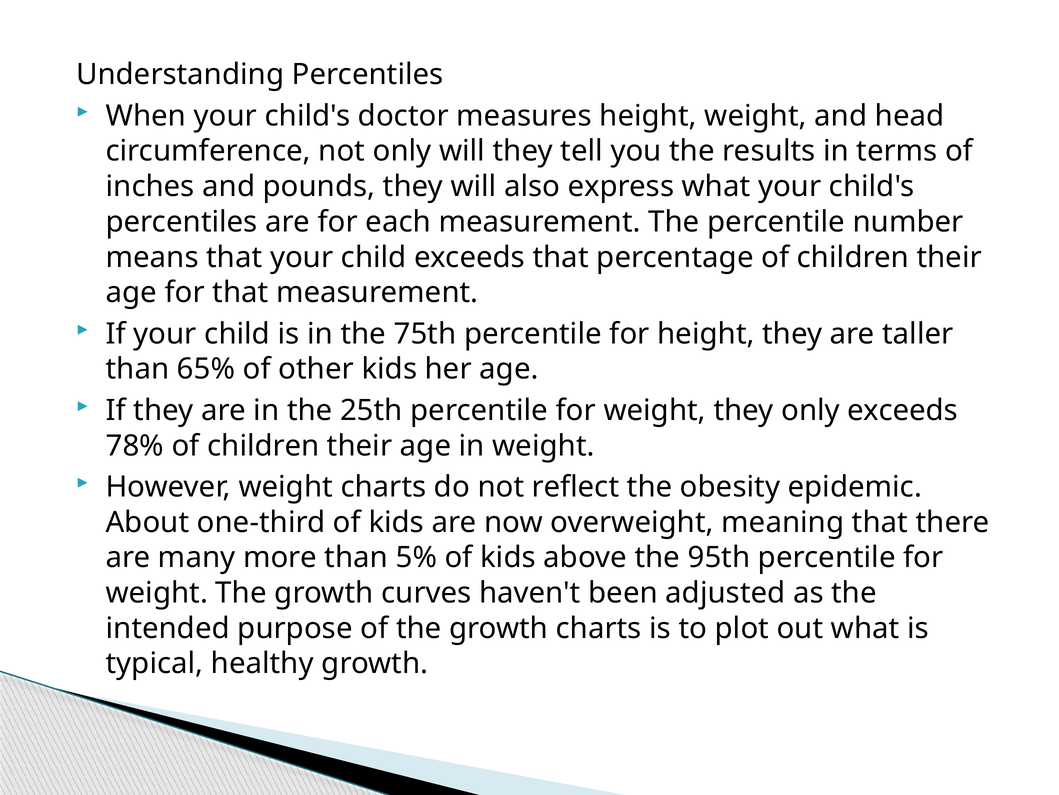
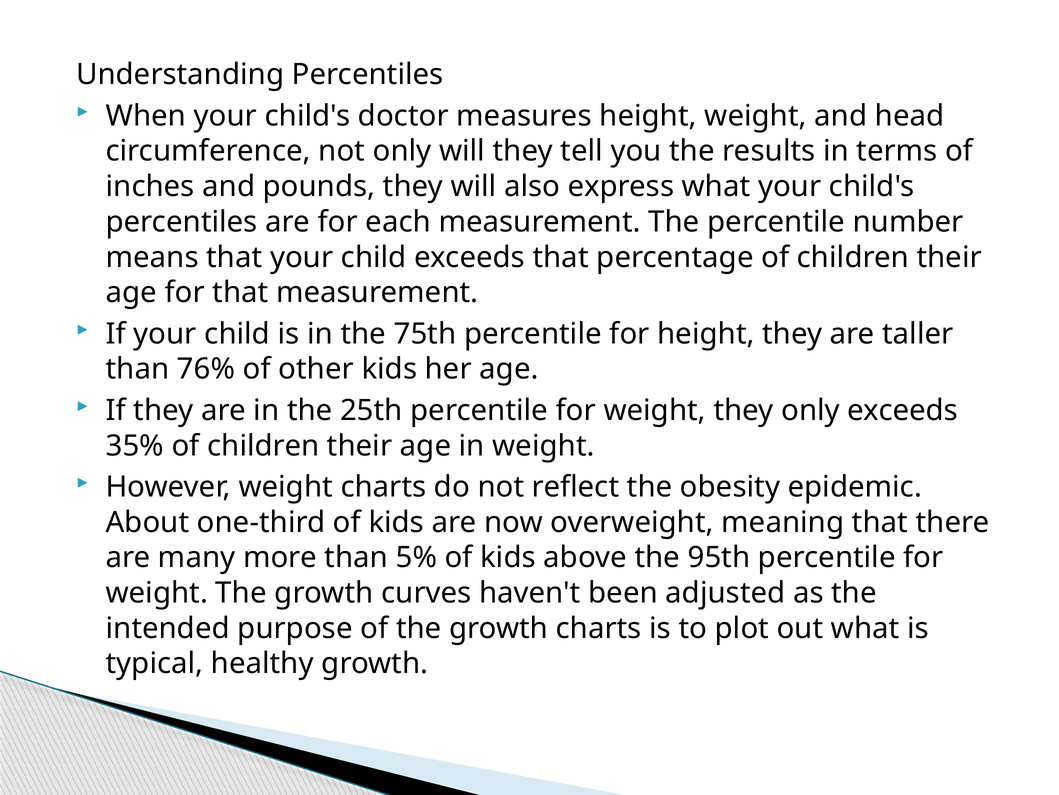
65%: 65% -> 76%
78%: 78% -> 35%
